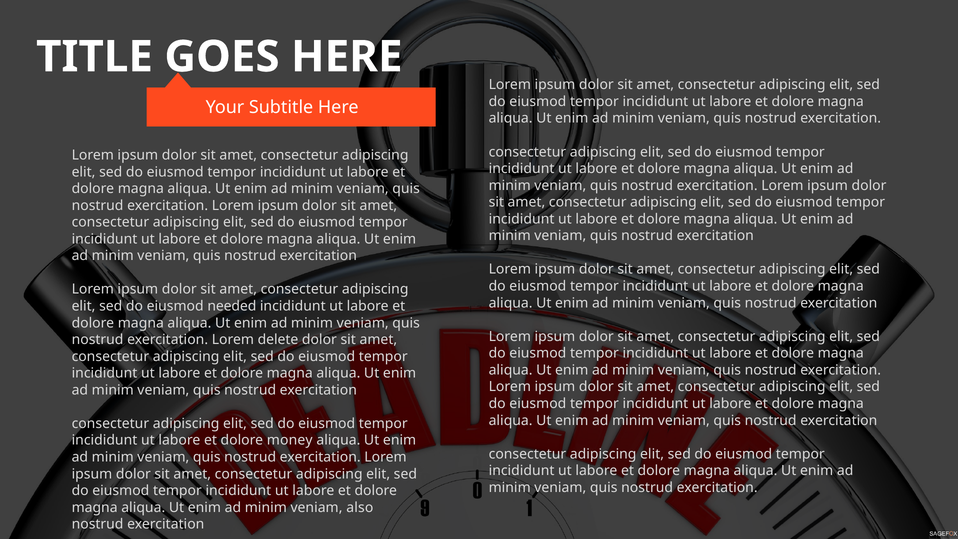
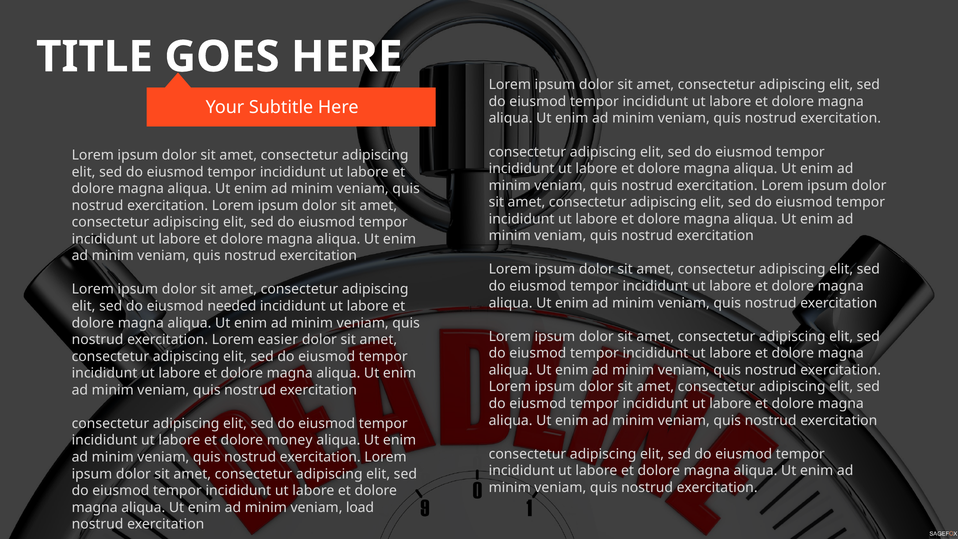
delete: delete -> easier
also: also -> load
